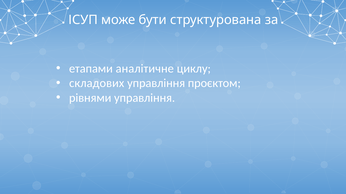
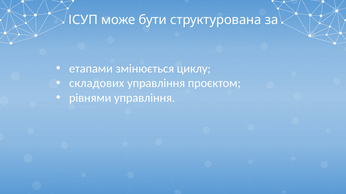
аналітичне: аналітичне -> змінюється
